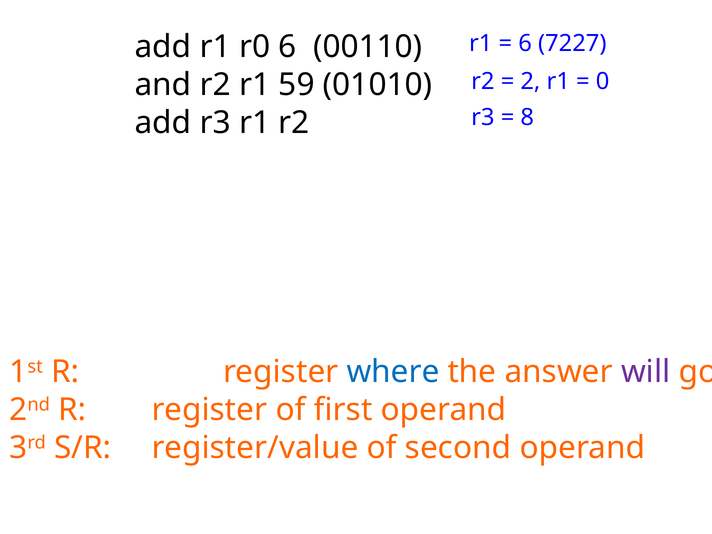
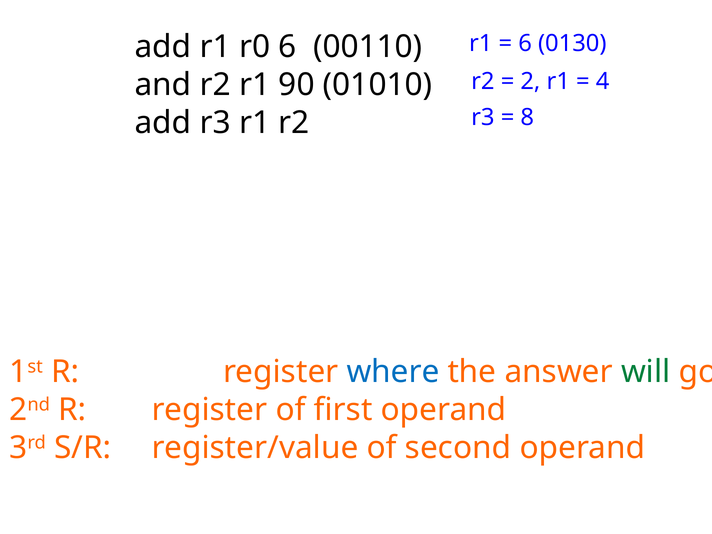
7227: 7227 -> 0130
0: 0 -> 4
59: 59 -> 90
will colour: purple -> green
